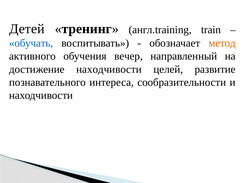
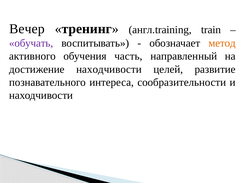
Детей: Детей -> Вечер
обучать colour: blue -> purple
вечер: вечер -> часть
